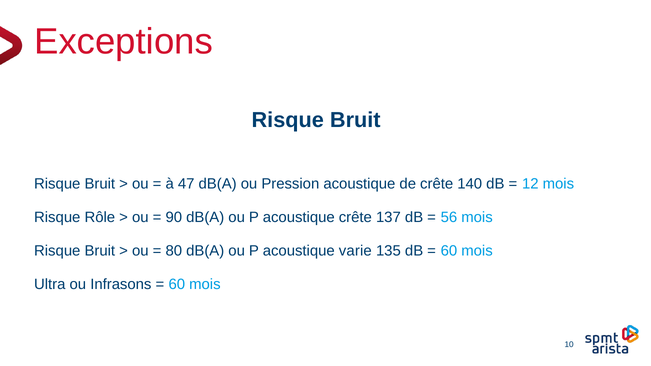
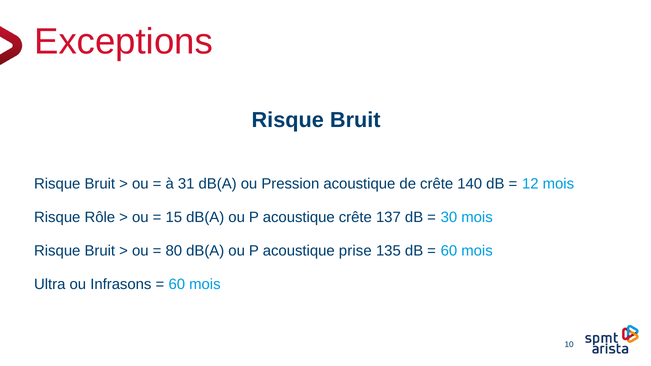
47: 47 -> 31
90: 90 -> 15
56: 56 -> 30
varie: varie -> prise
